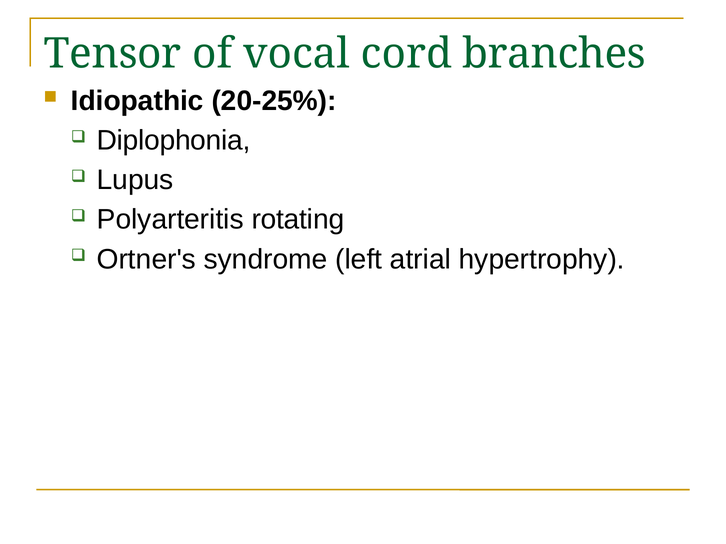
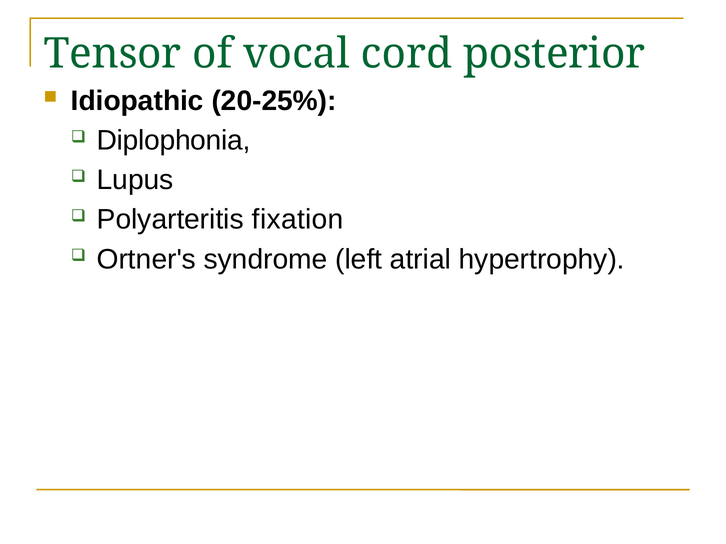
branches: branches -> posterior
rotating: rotating -> fixation
